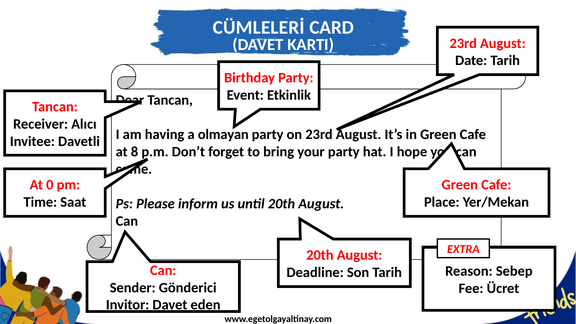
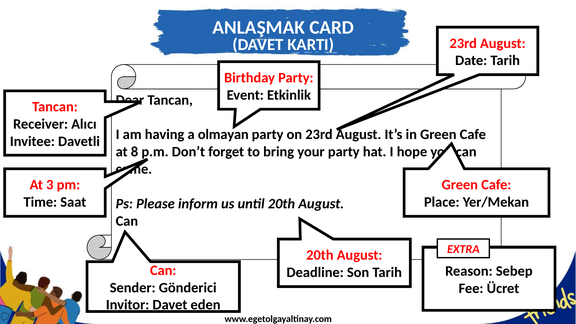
CÜMLELERİ: CÜMLELERİ -> ANLAŞMAK
0: 0 -> 3
